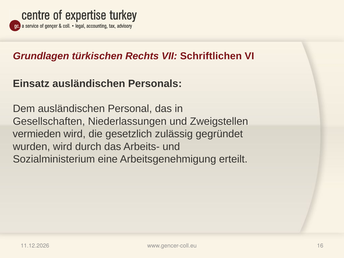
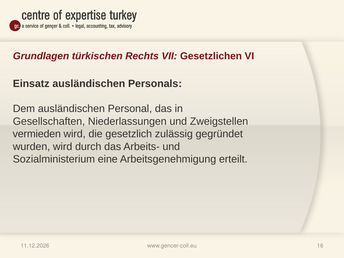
Schriftlichen: Schriftlichen -> Gesetzlichen
